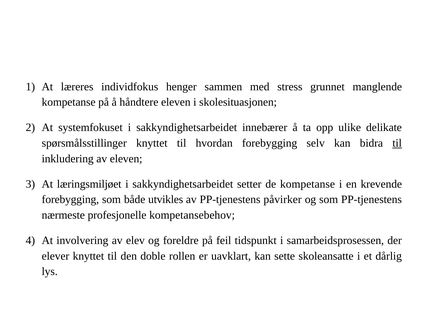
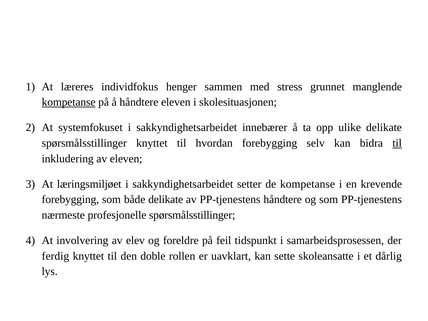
kompetanse at (69, 102) underline: none -> present
både utvikles: utvikles -> delikate
PP-tjenestens påvirker: påvirker -> håndtere
profesjonelle kompetansebehov: kompetansebehov -> spørsmålsstillinger
elever: elever -> ferdig
